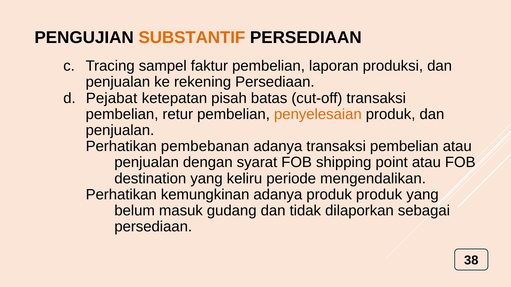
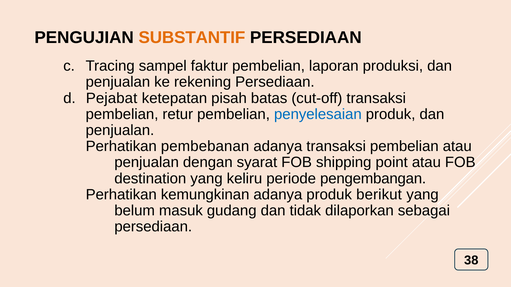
penyelesaian colour: orange -> blue
mengendalikan: mengendalikan -> pengembangan
produk produk: produk -> berikut
